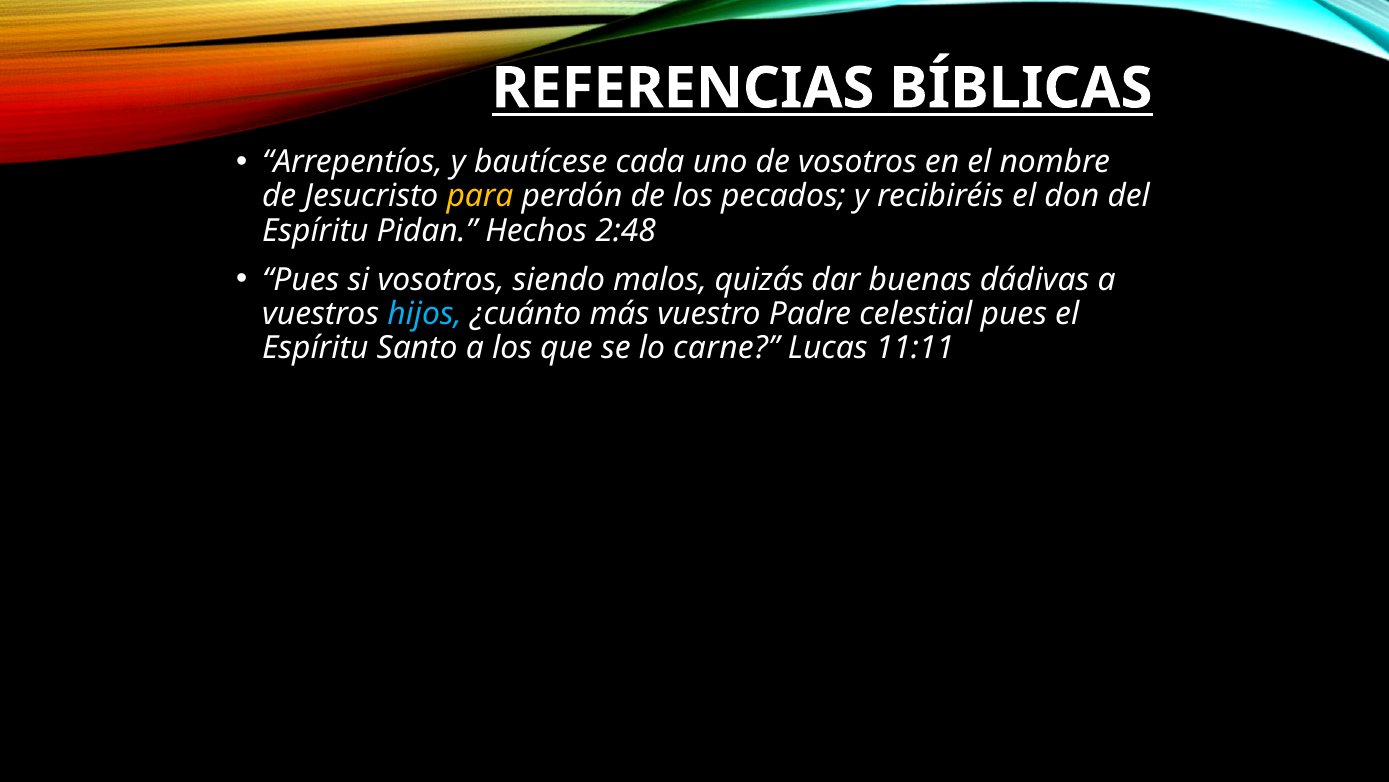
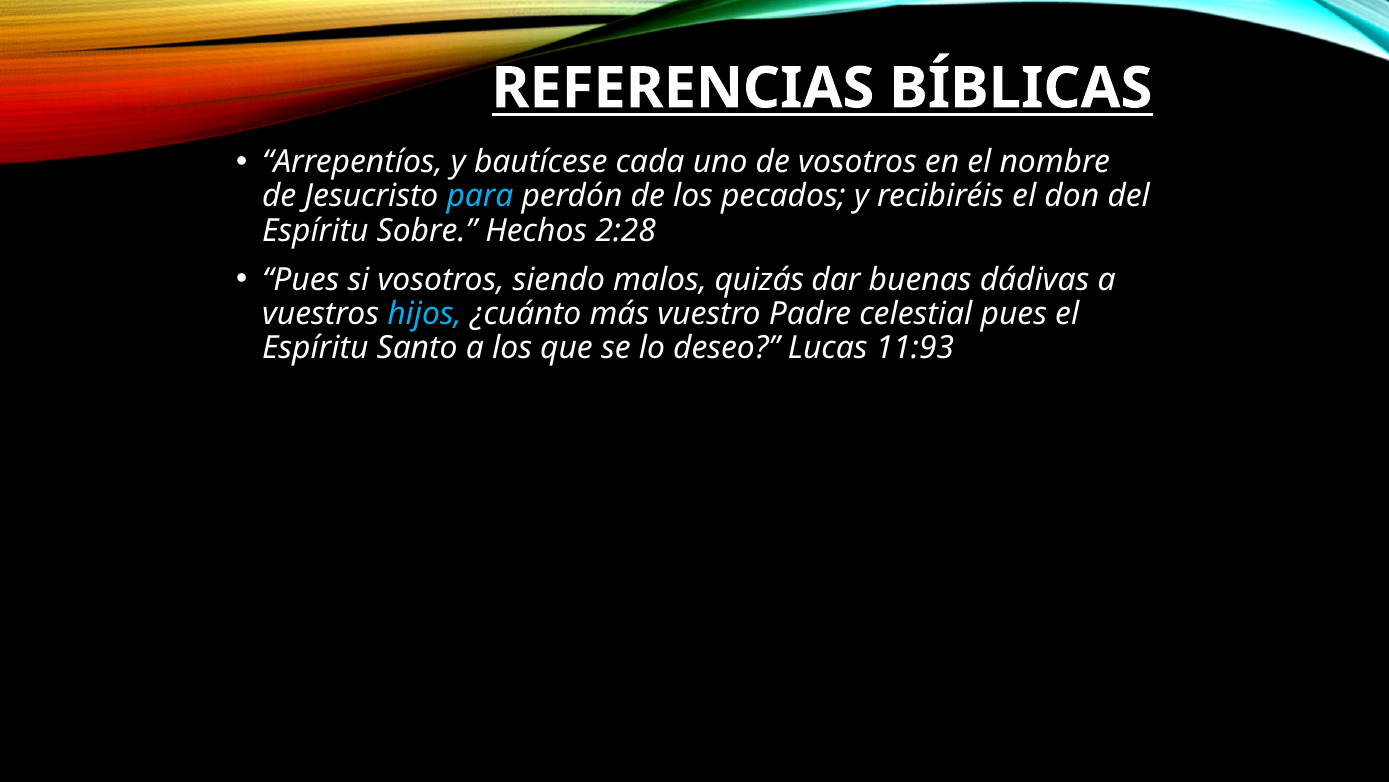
para colour: yellow -> light blue
Pidan: Pidan -> Sobre
2:48: 2:48 -> 2:28
carne: carne -> deseo
11:11: 11:11 -> 11:93
